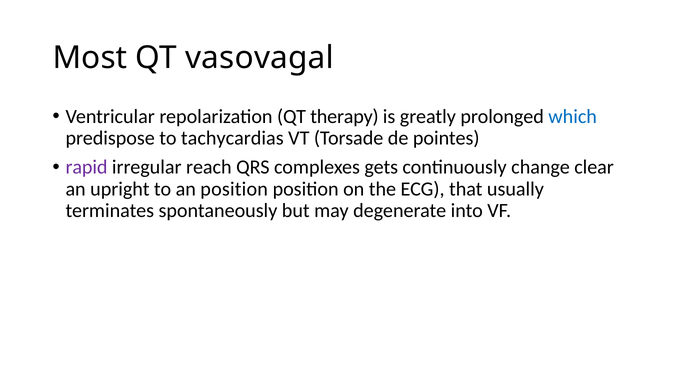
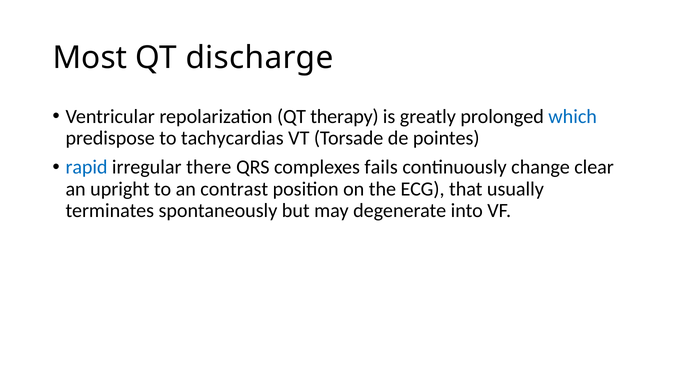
vasovagal: vasovagal -> discharge
rapid colour: purple -> blue
reach: reach -> there
gets: gets -> fails
an position: position -> contrast
